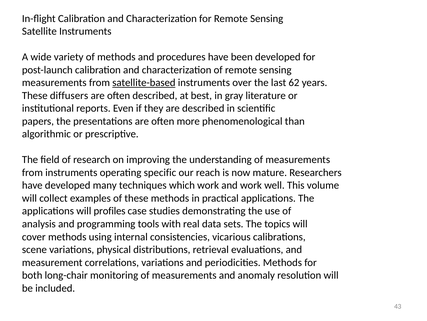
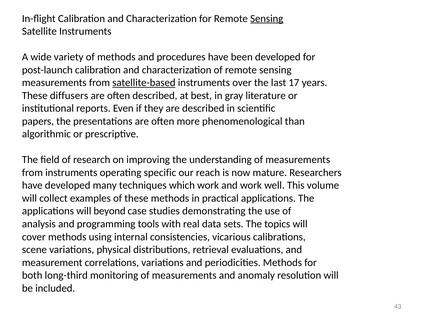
Sensing at (267, 18) underline: none -> present
62: 62 -> 17
profiles: profiles -> beyond
long-chair: long-chair -> long-third
